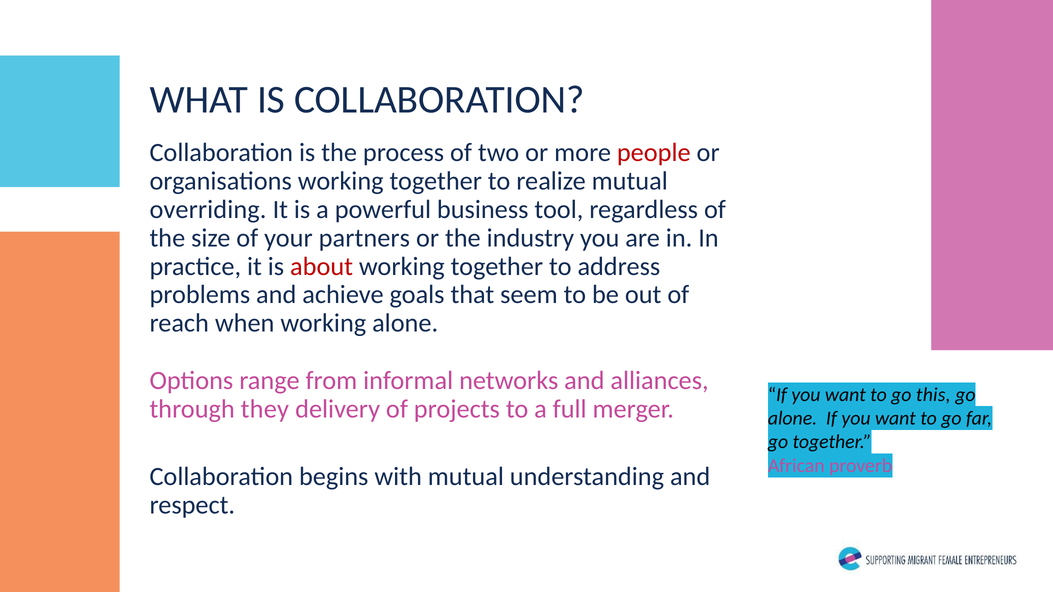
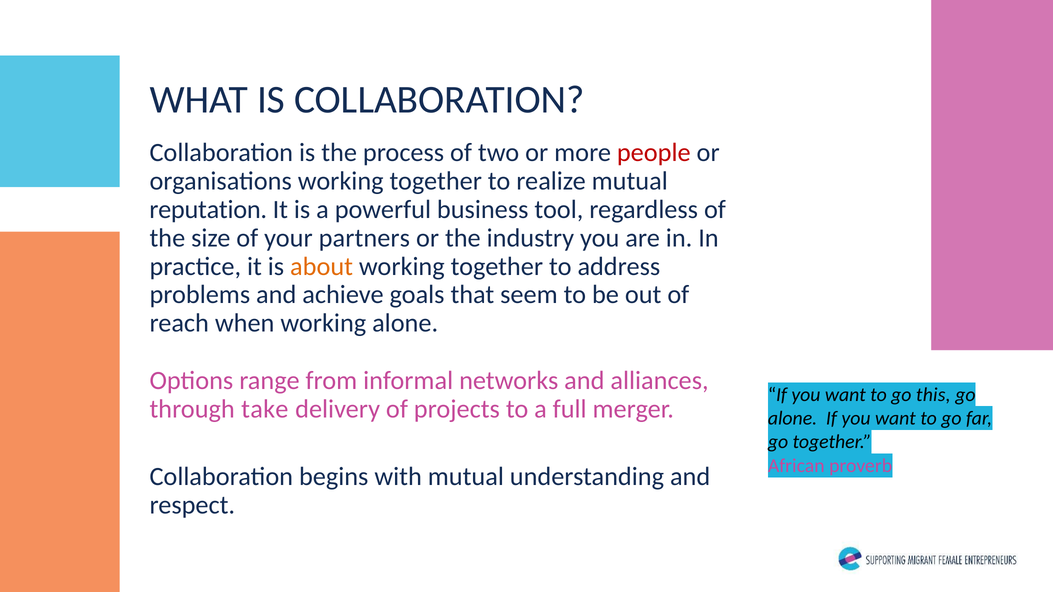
overriding: overriding -> reputation
about colour: red -> orange
they: they -> take
